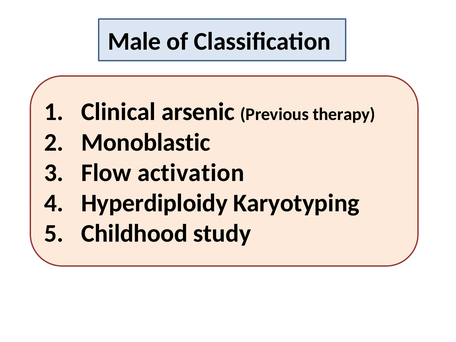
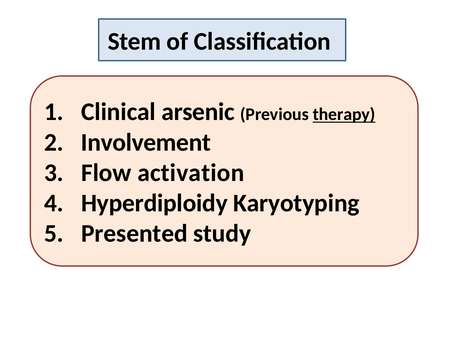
Male: Male -> Stem
therapy underline: none -> present
Monoblastic: Monoblastic -> Involvement
Childhood: Childhood -> Presented
